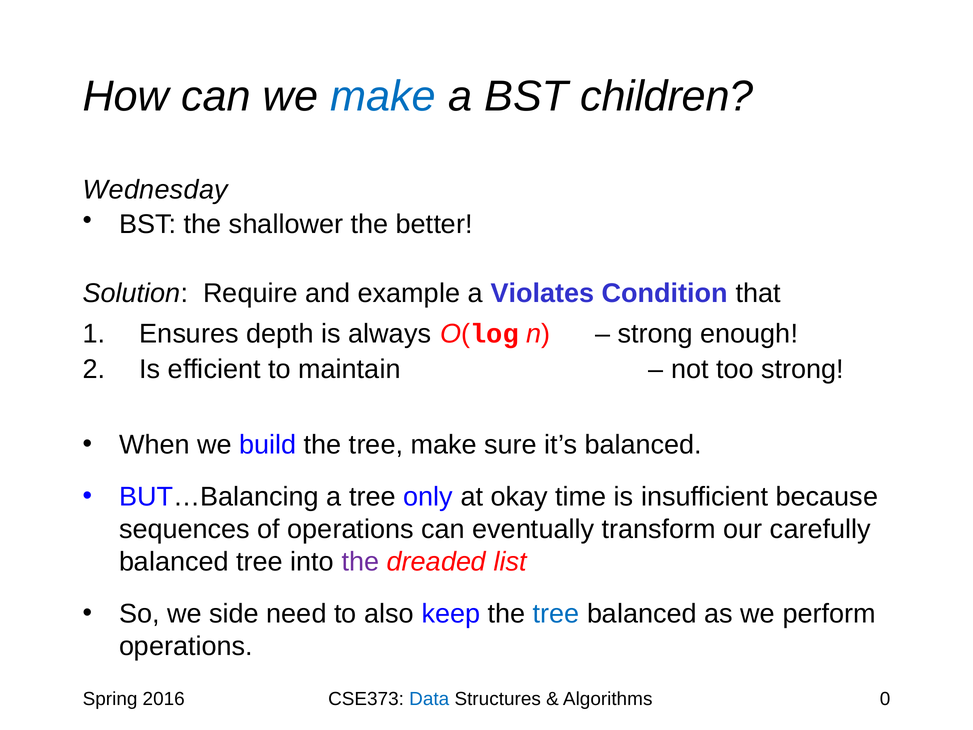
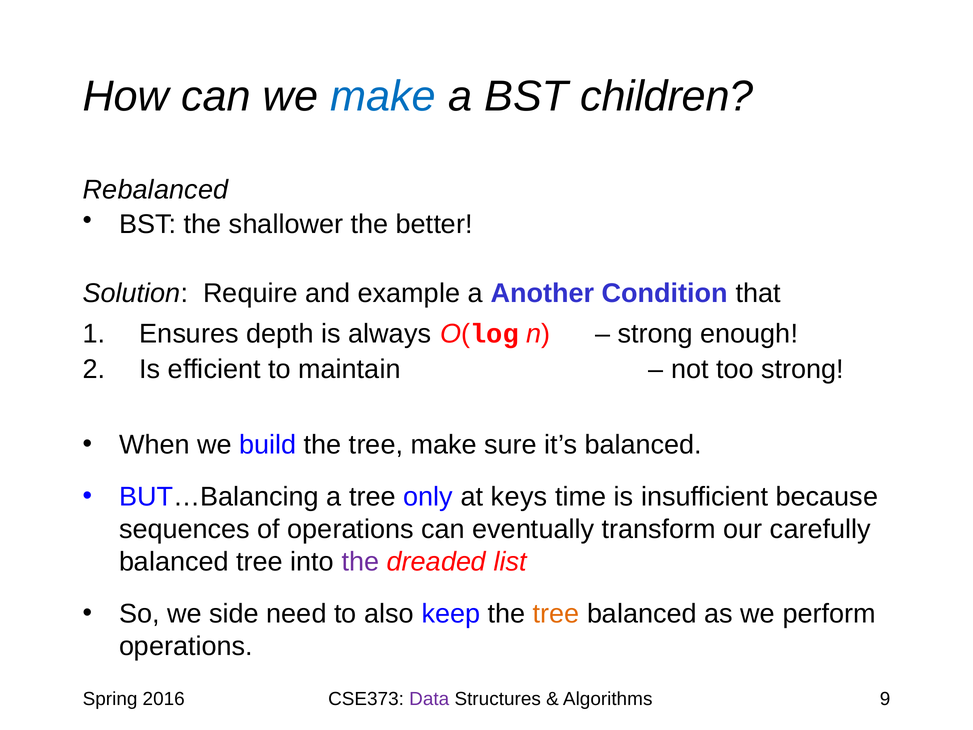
Wednesday: Wednesday -> Rebalanced
Violates: Violates -> Another
okay: okay -> keys
tree at (556, 613) colour: blue -> orange
Data colour: blue -> purple
0: 0 -> 9
